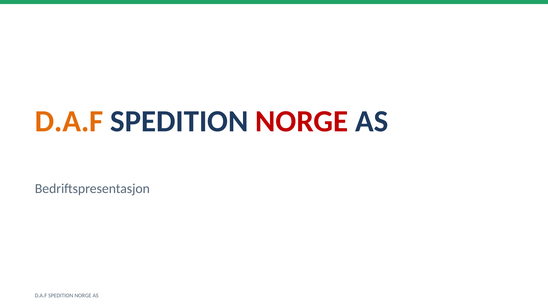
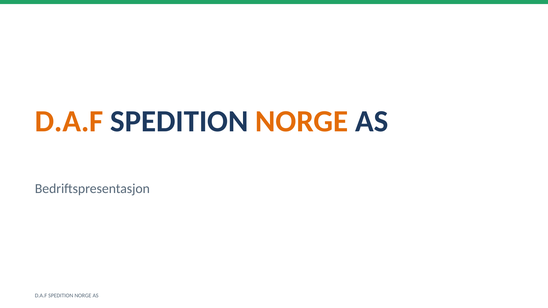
NORGE at (302, 122) colour: red -> orange
